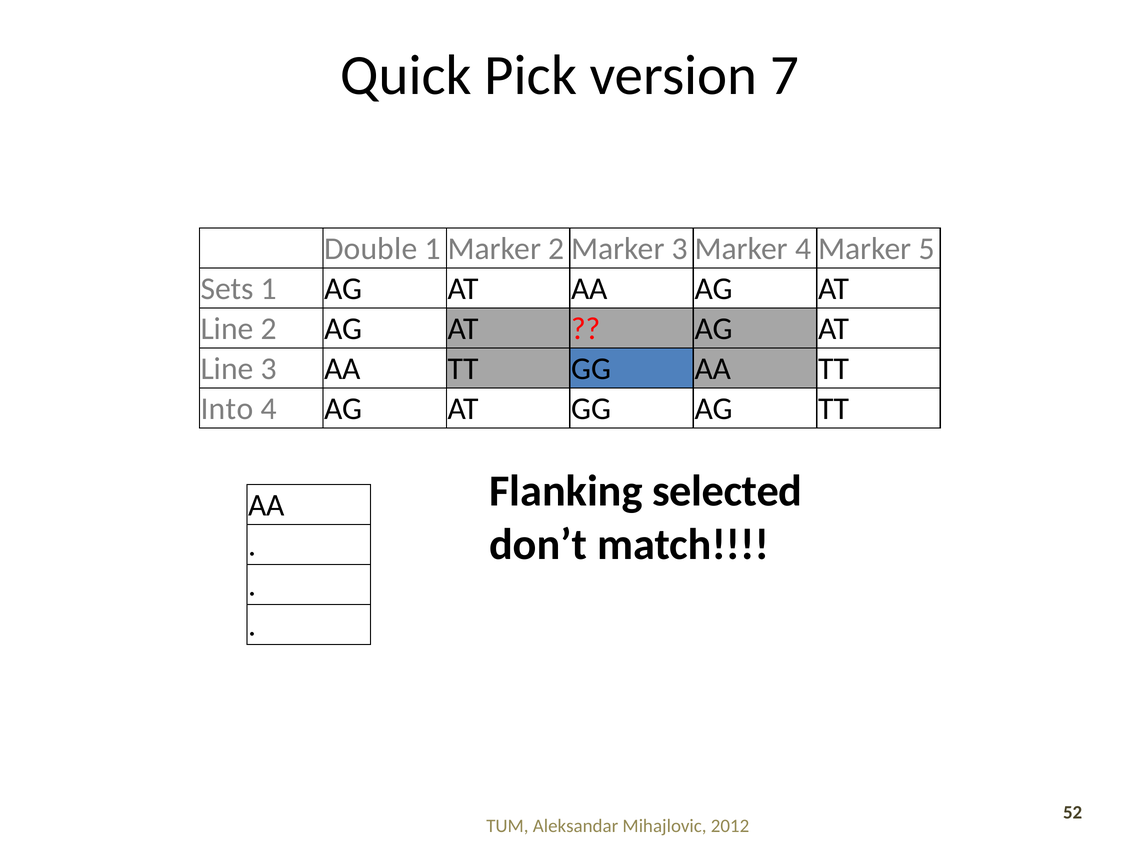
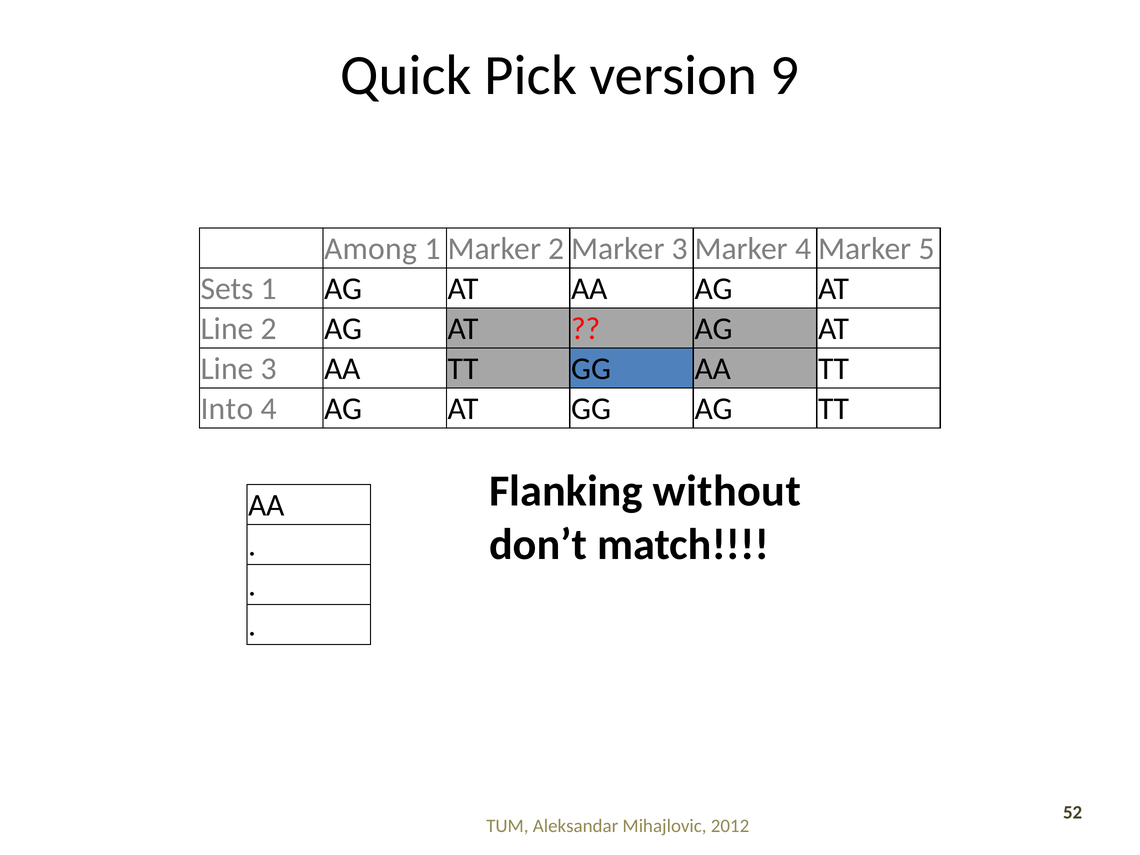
7: 7 -> 9
Double: Double -> Among
selected: selected -> without
